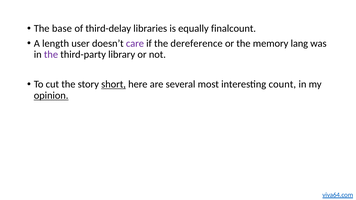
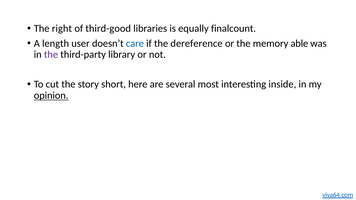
base: base -> right
third-delay: third-delay -> third-good
care colour: purple -> blue
lang: lang -> able
short underline: present -> none
count: count -> inside
